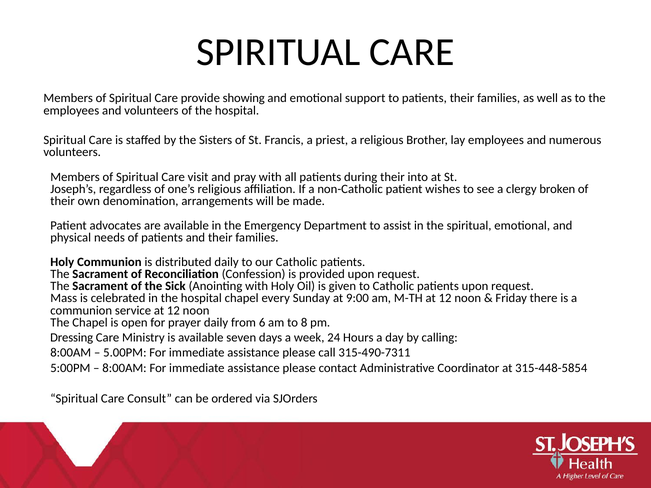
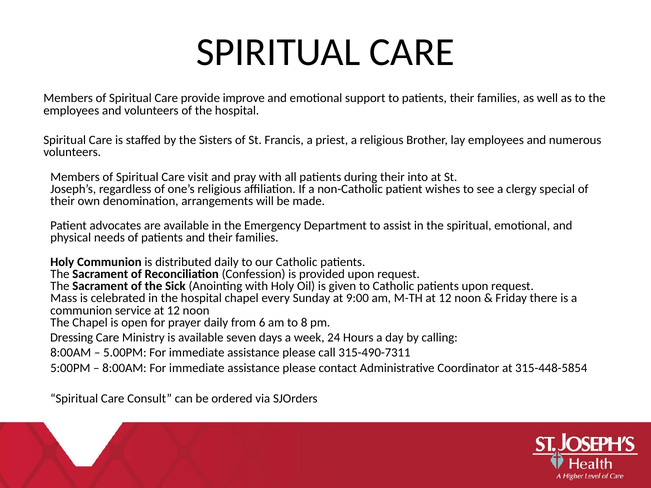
showing: showing -> improve
broken: broken -> special
